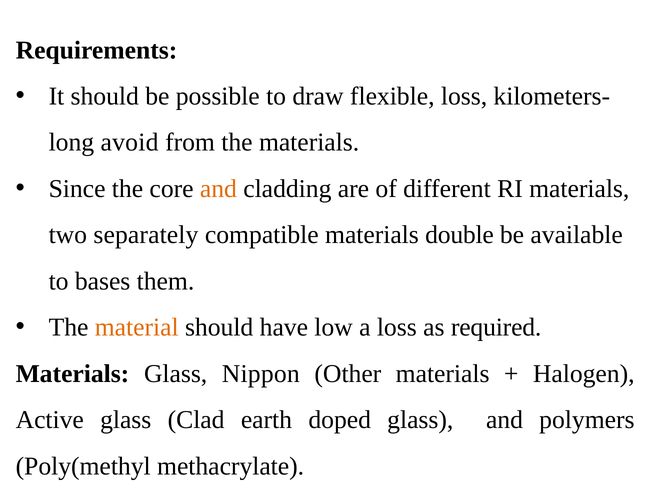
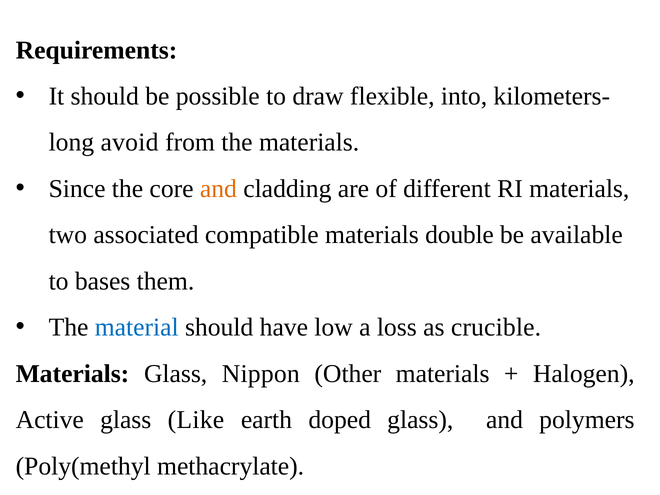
flexible loss: loss -> into
separately: separately -> associated
material colour: orange -> blue
required: required -> crucible
Clad: Clad -> Like
